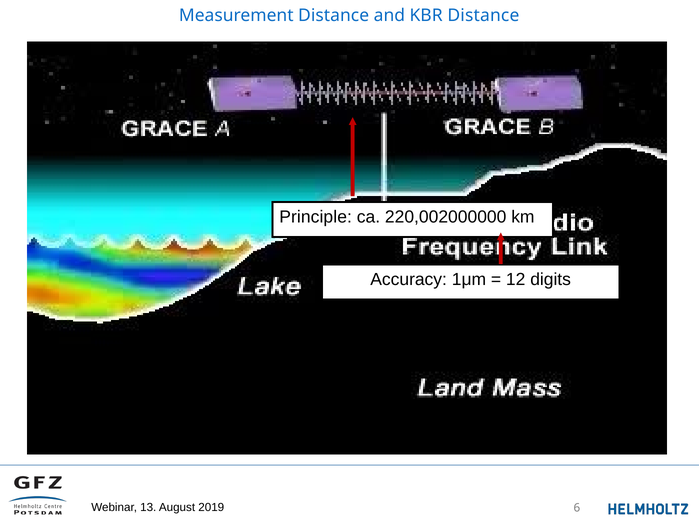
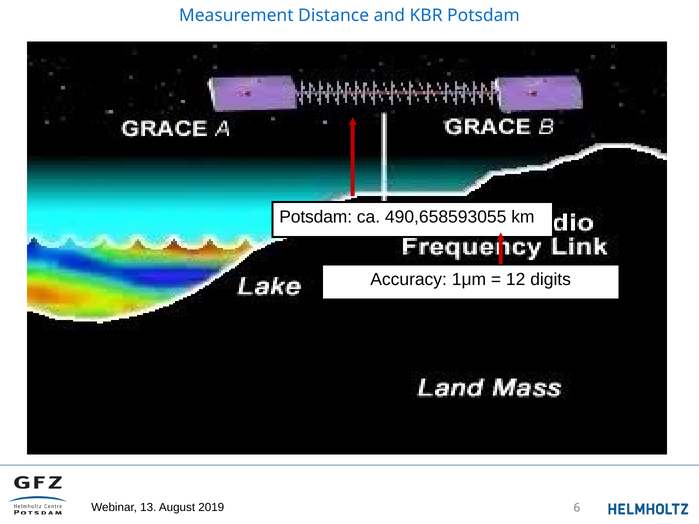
KBR Distance: Distance -> Potsdam
Principle at (316, 217): Principle -> Potsdam
220,002000000: 220,002000000 -> 490,658593055
